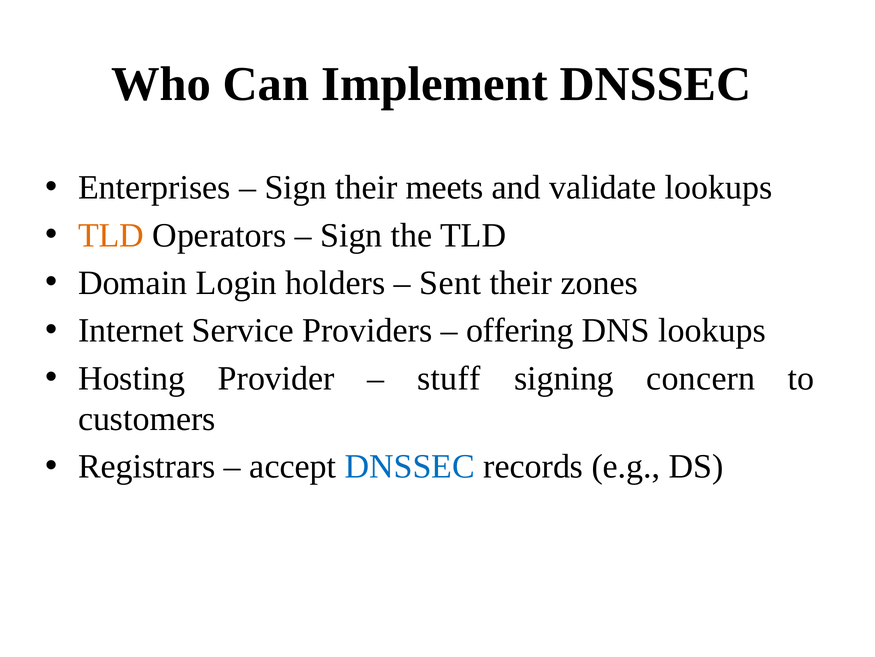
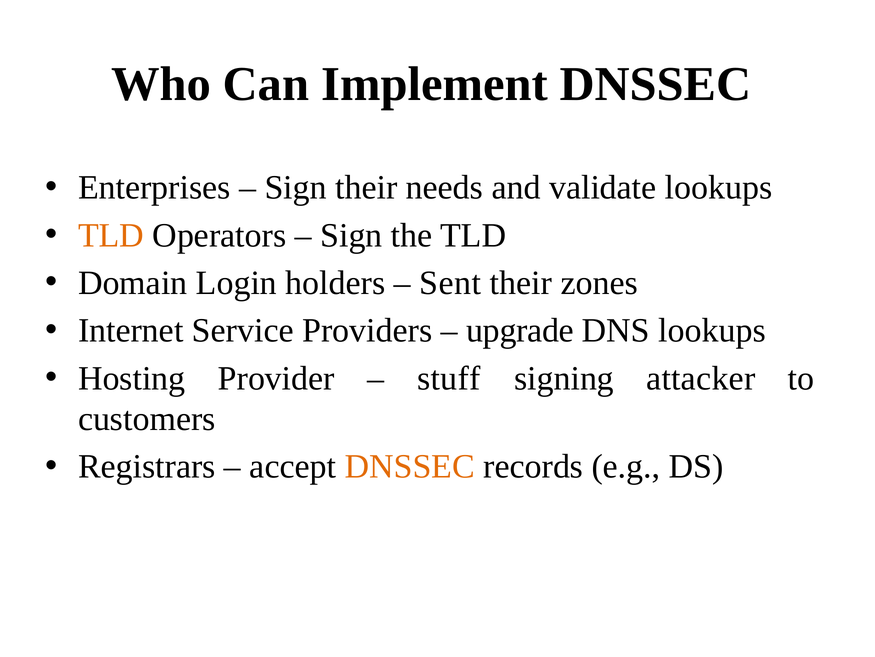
meets: meets -> needs
offering: offering -> upgrade
concern: concern -> attacker
DNSSEC at (410, 466) colour: blue -> orange
